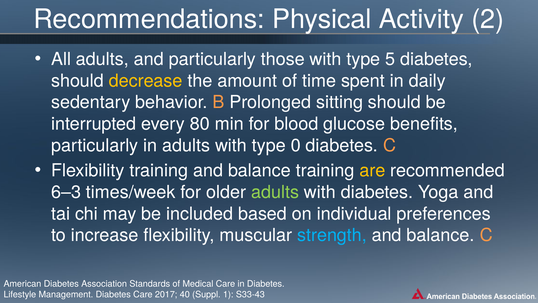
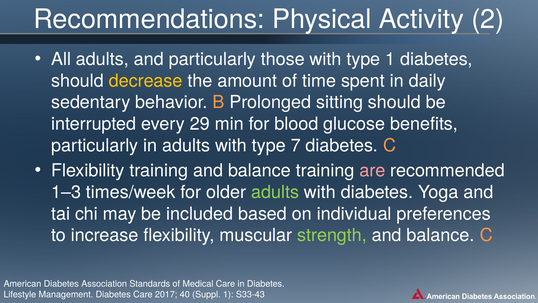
type 5: 5 -> 1
80: 80 -> 29
0: 0 -> 7
are colour: yellow -> pink
6–3: 6–3 -> 1–3
strength colour: light blue -> light green
